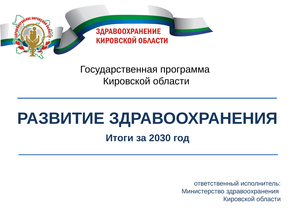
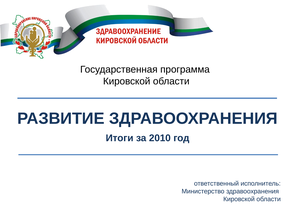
2030: 2030 -> 2010
